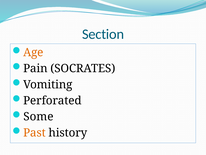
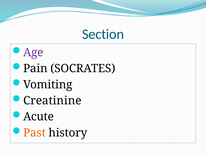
Age colour: orange -> purple
Perforated: Perforated -> Creatinine
Some: Some -> Acute
